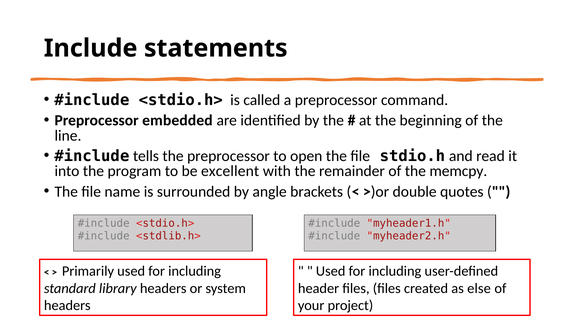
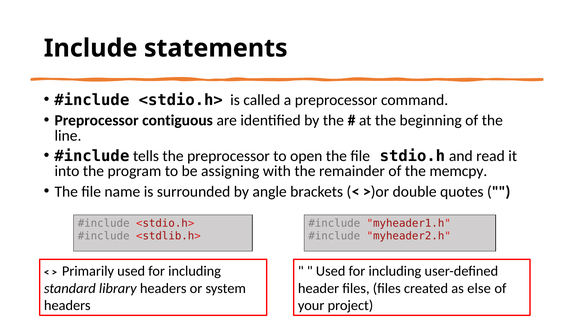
embedded: embedded -> contiguous
excellent: excellent -> assigning
